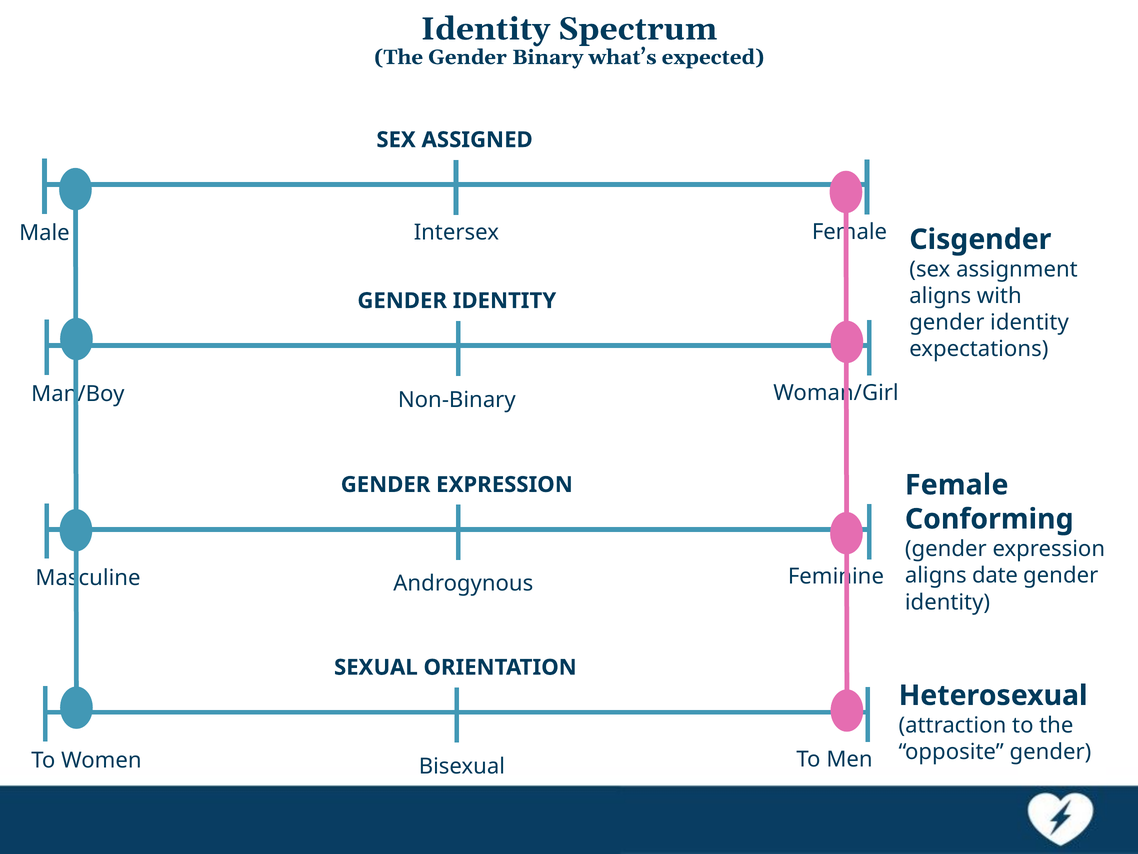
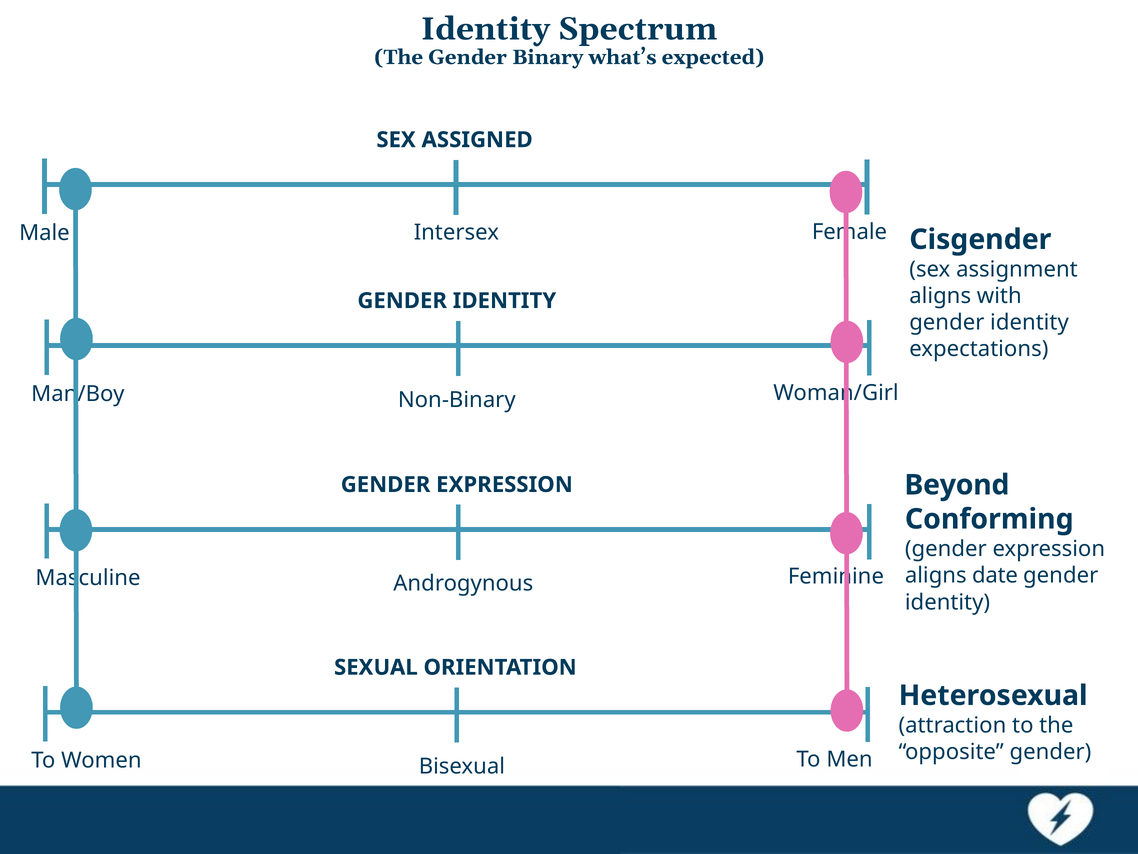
Female at (957, 485): Female -> Beyond
